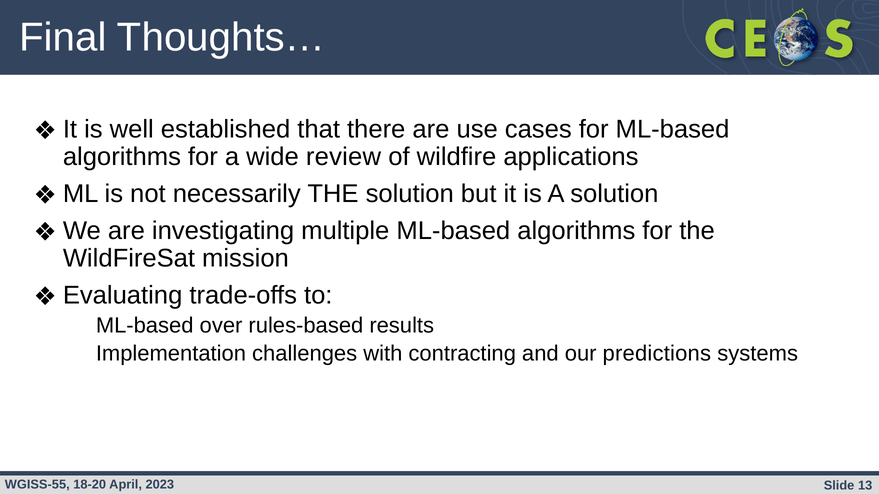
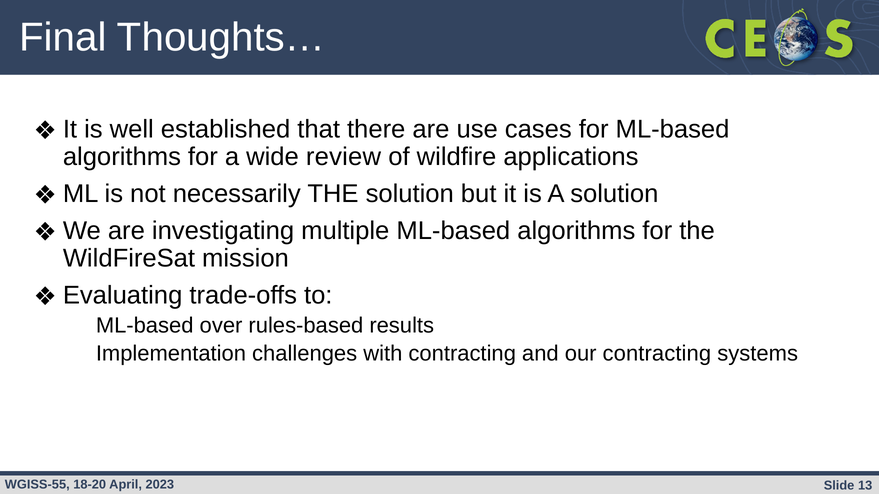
our predictions: predictions -> contracting
